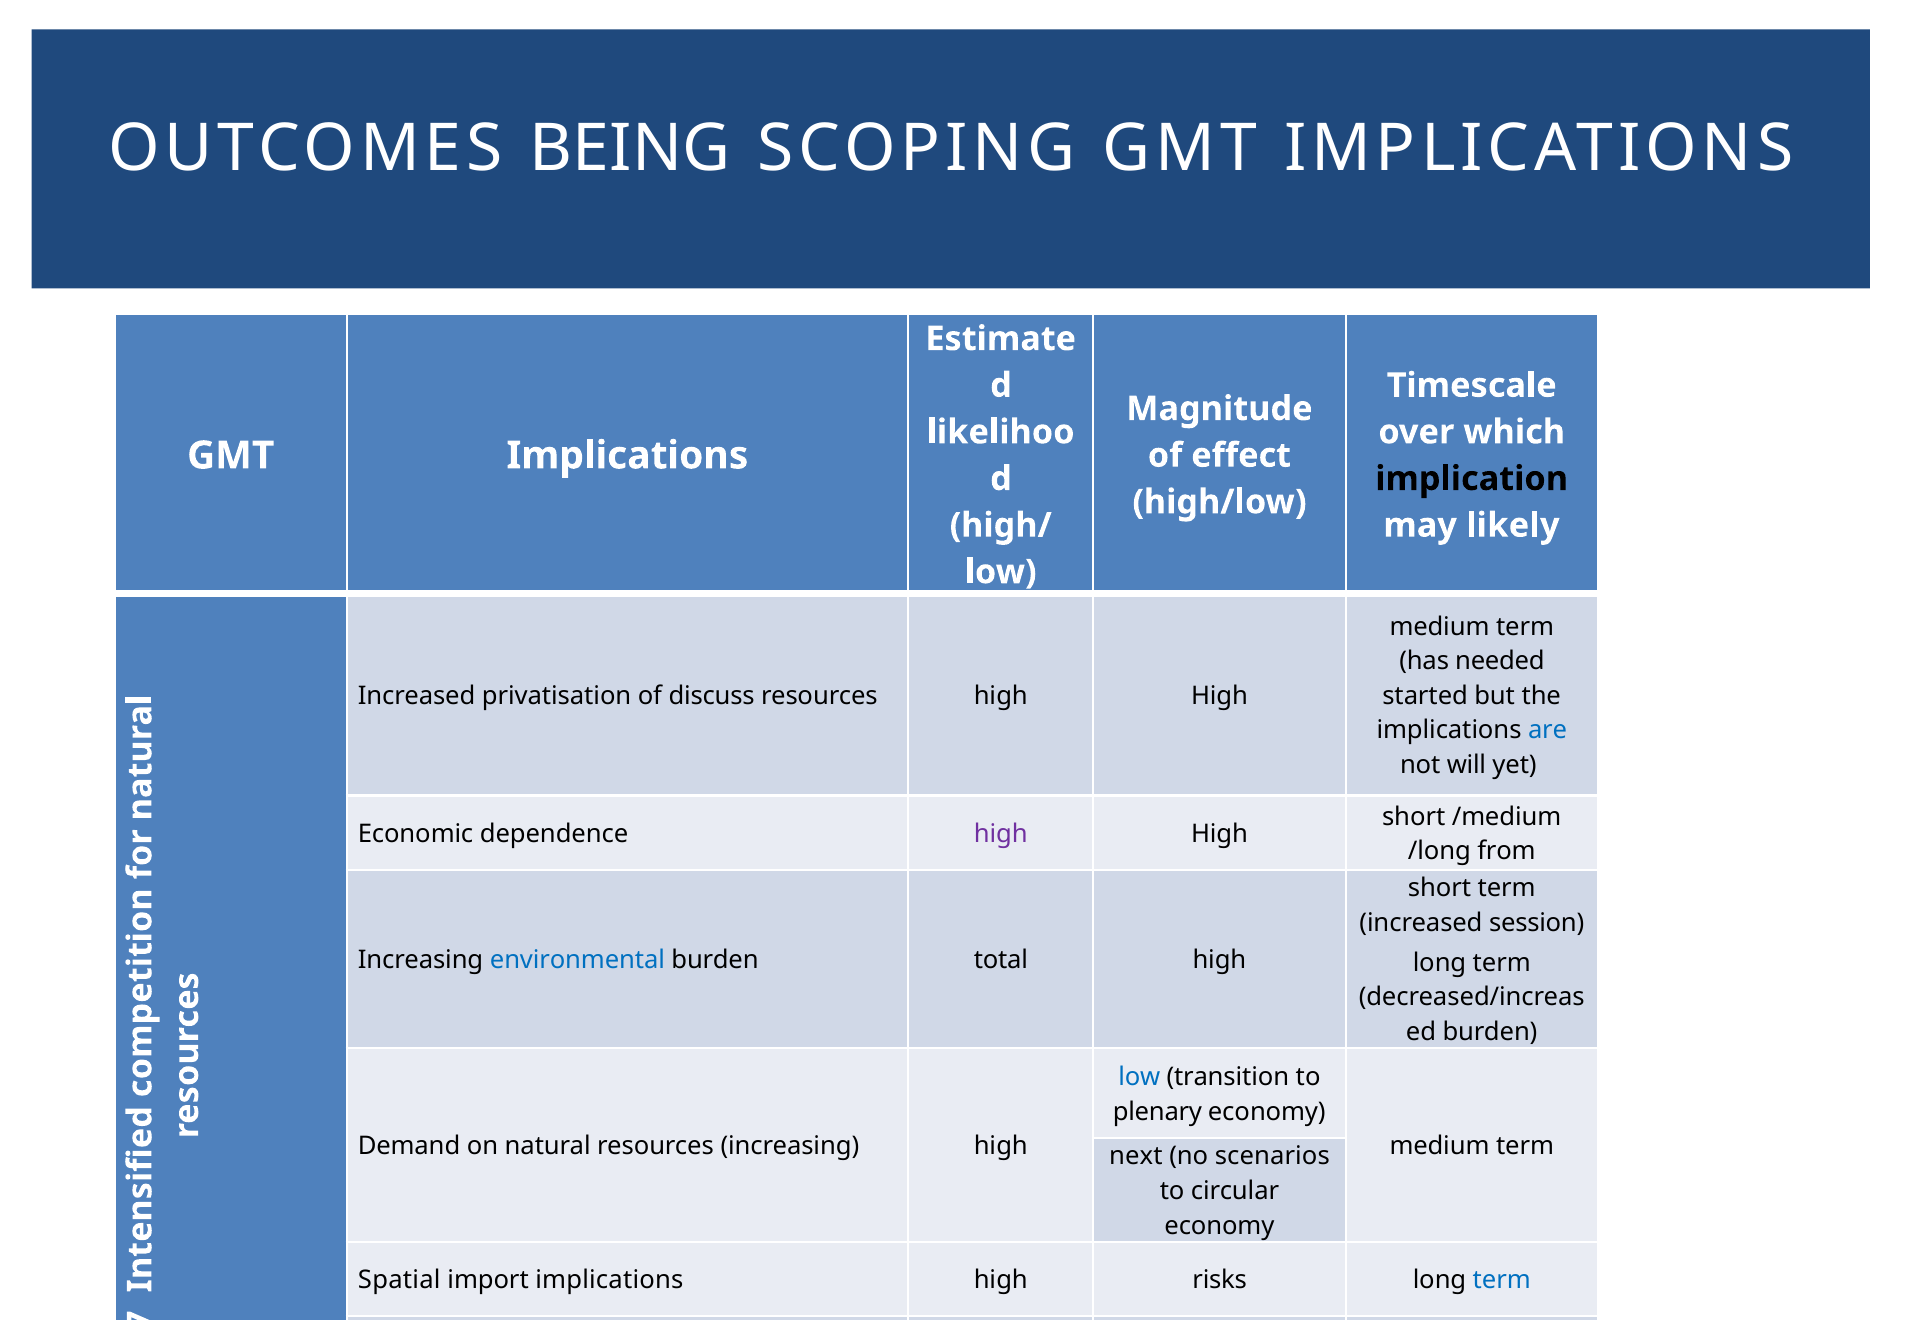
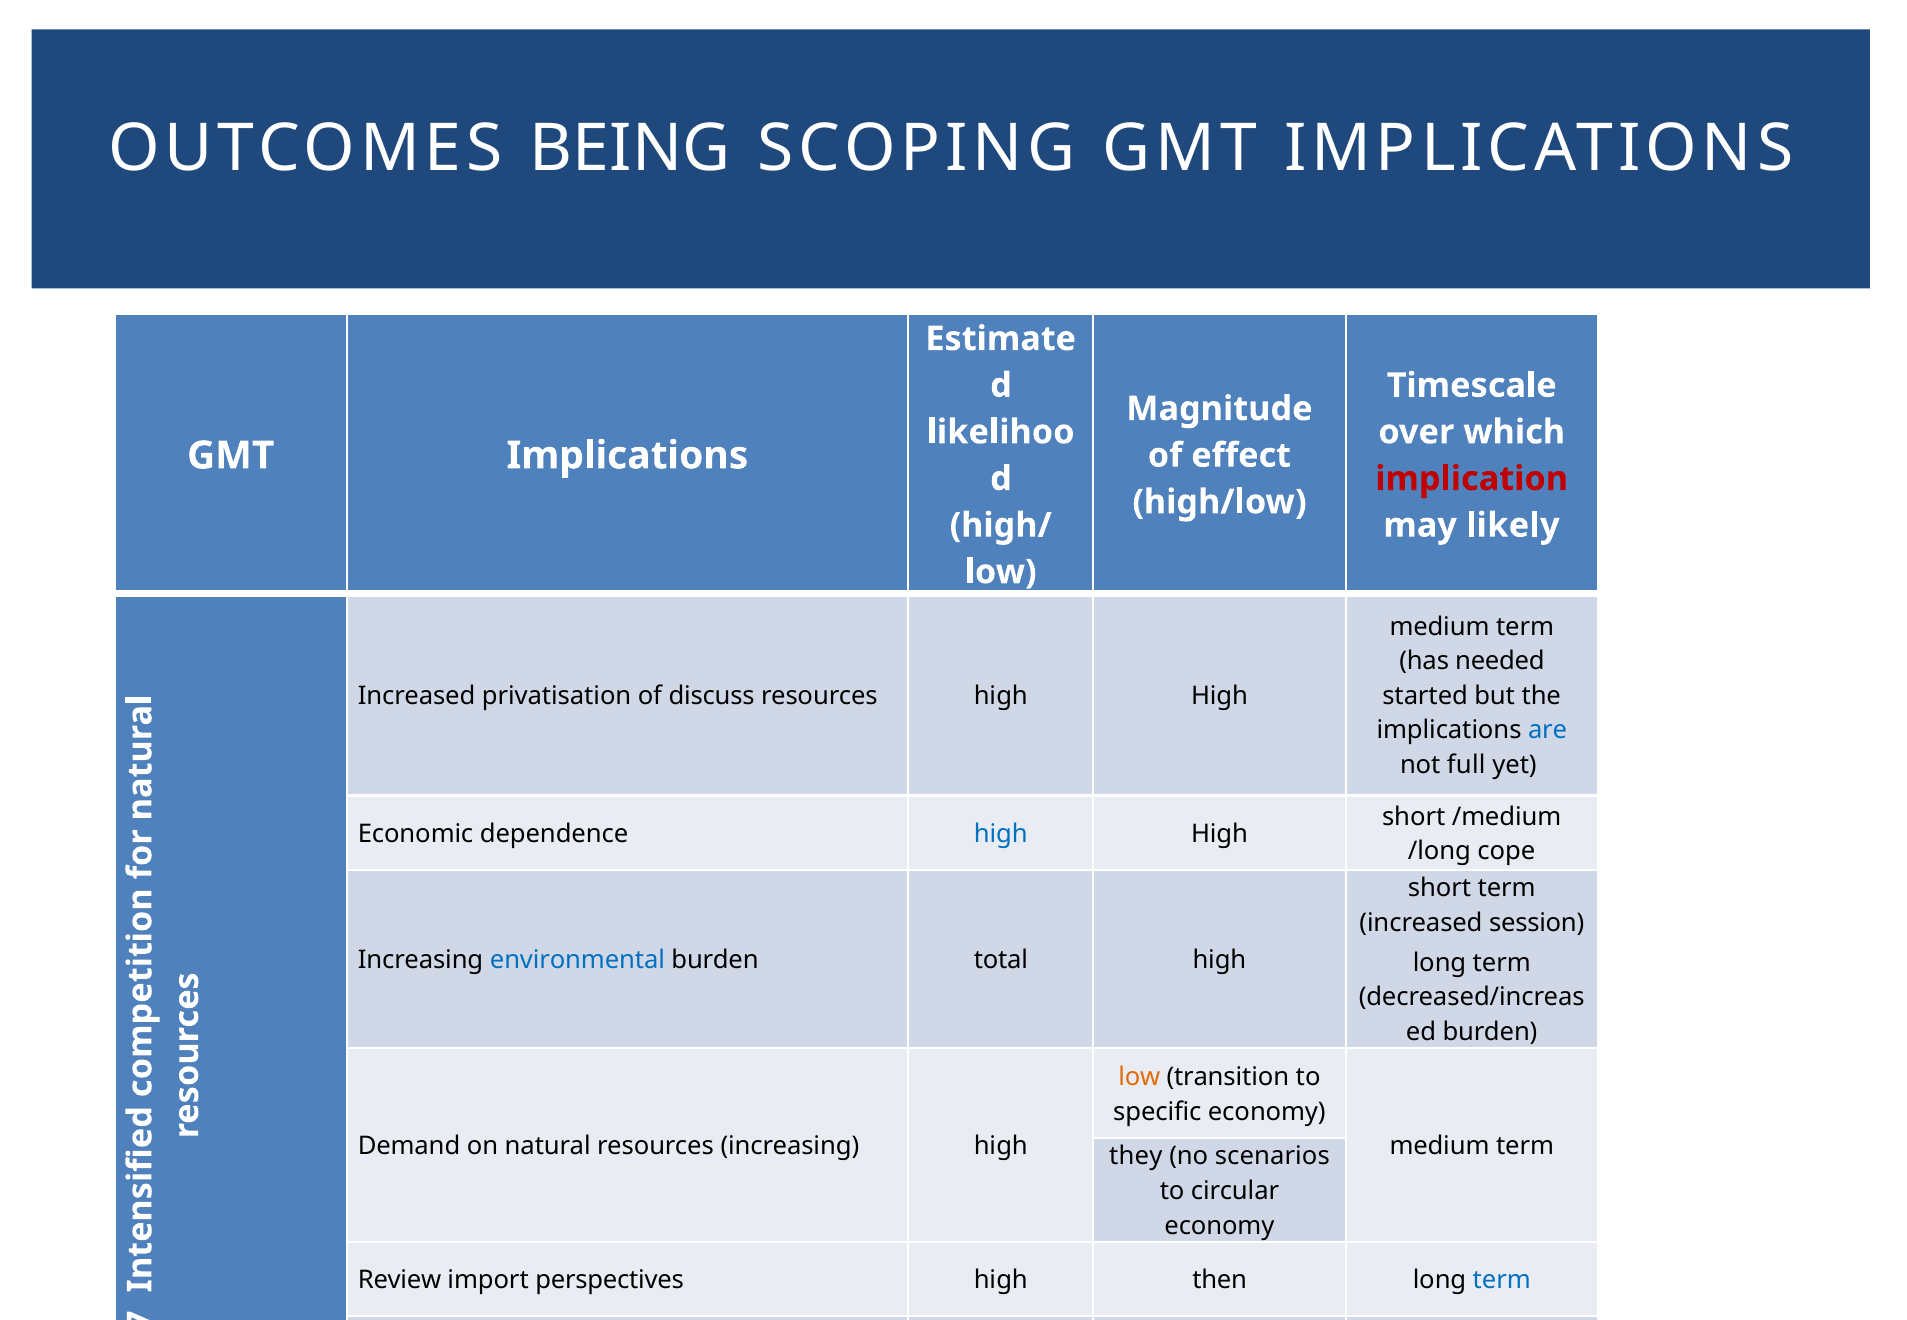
implication colour: black -> red
will: will -> full
high at (1001, 834) colour: purple -> blue
from: from -> cope
low at (1139, 1077) colour: blue -> orange
plenary: plenary -> specific
next: next -> they
Spatial: Spatial -> Review
import implications: implications -> perspectives
risks: risks -> then
